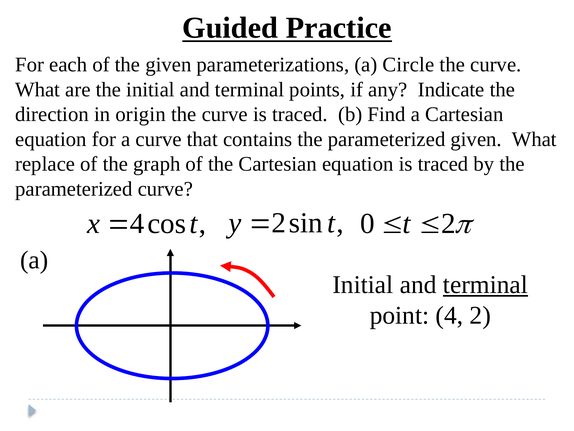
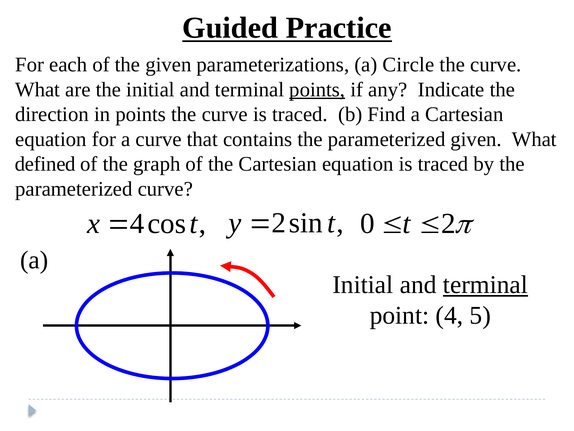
points at (317, 89) underline: none -> present
in origin: origin -> points
replace: replace -> defined
4 2: 2 -> 5
